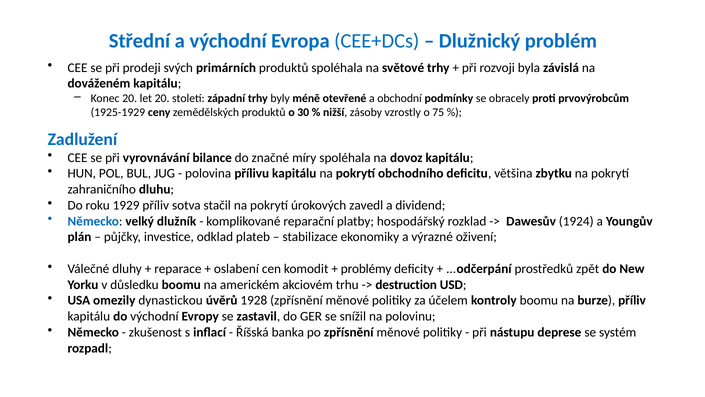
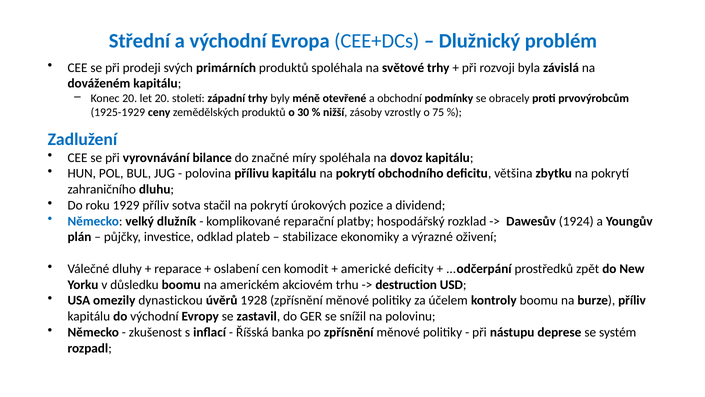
zavedl: zavedl -> pozice
problémy: problémy -> americké
